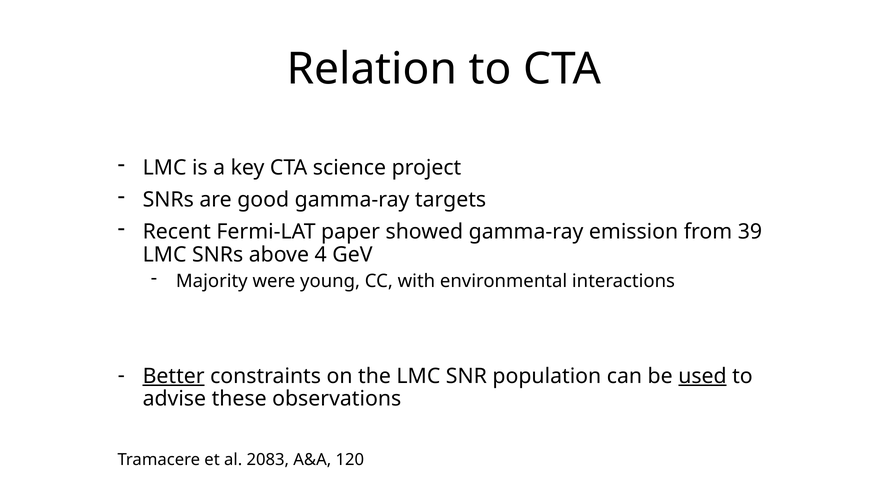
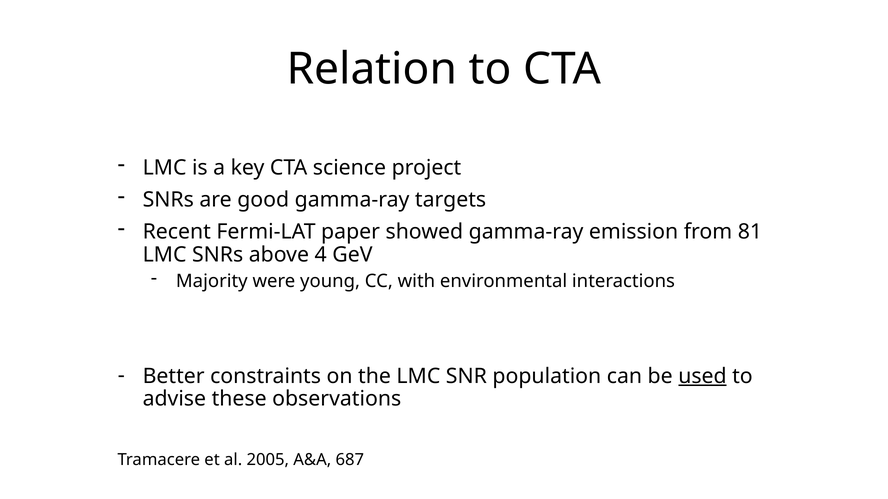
39: 39 -> 81
Better underline: present -> none
2083: 2083 -> 2005
120: 120 -> 687
